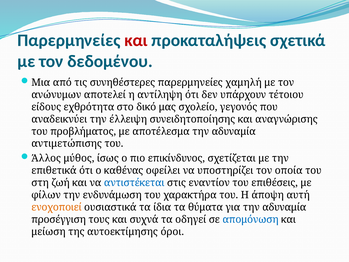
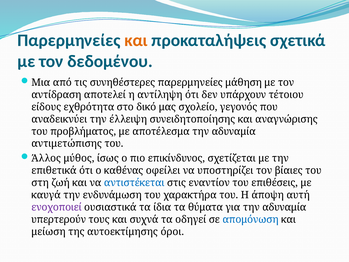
και at (136, 40) colour: red -> orange
χαμηλή: χαμηλή -> μάθηση
ανώνυμων: ανώνυμων -> αντίδραση
οποία: οποία -> βίαιες
φίλων: φίλων -> καυγά
ενοχοποιεί colour: orange -> purple
προσέγγιση: προσέγγιση -> υπερτερούν
